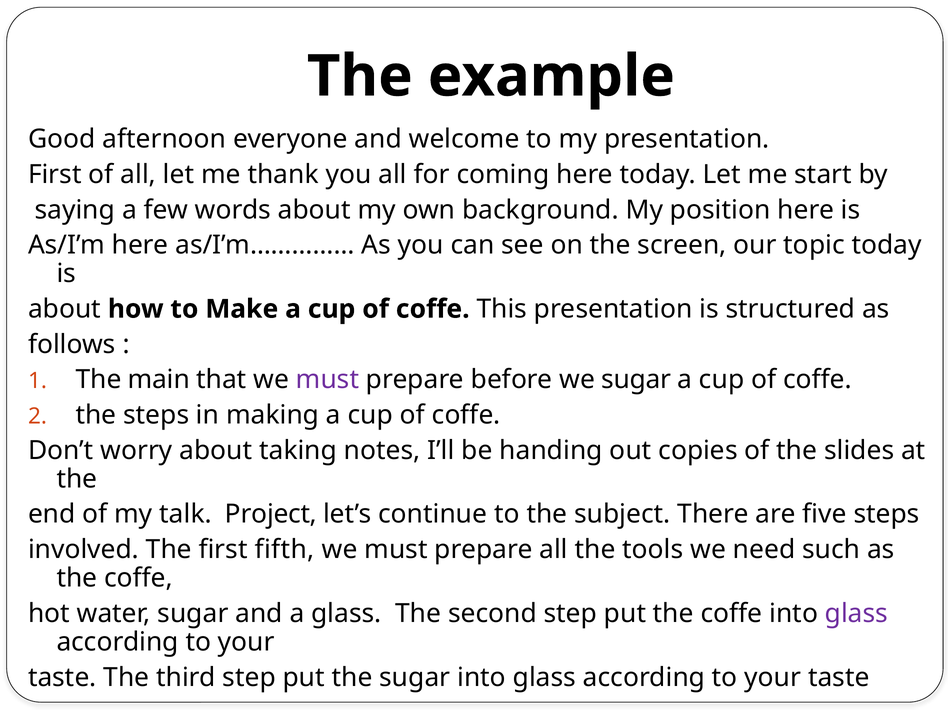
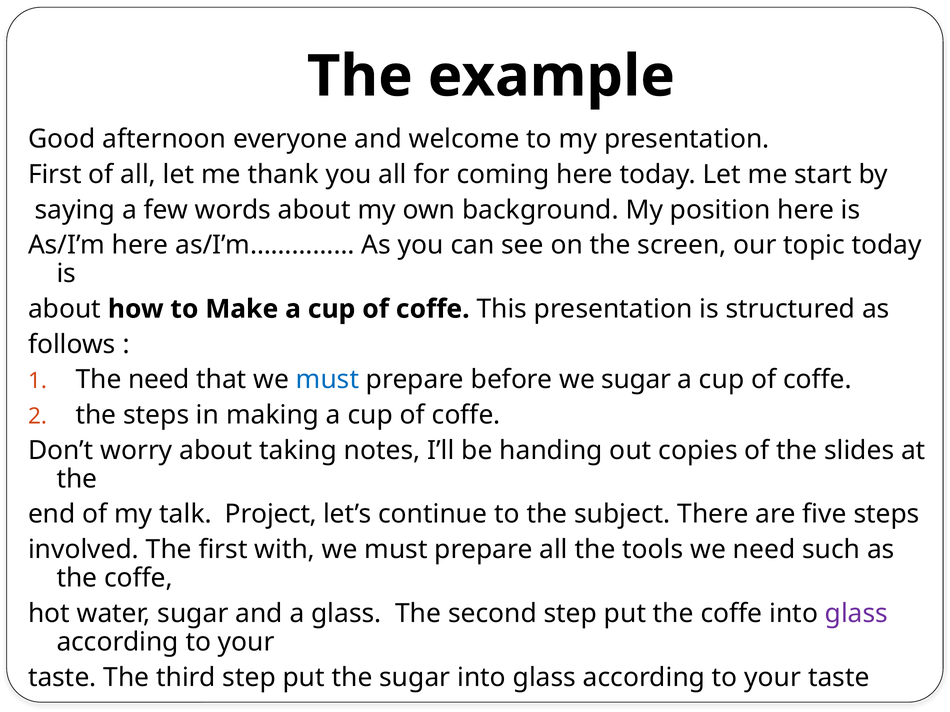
The main: main -> need
must at (327, 380) colour: purple -> blue
fifth: fifth -> with
